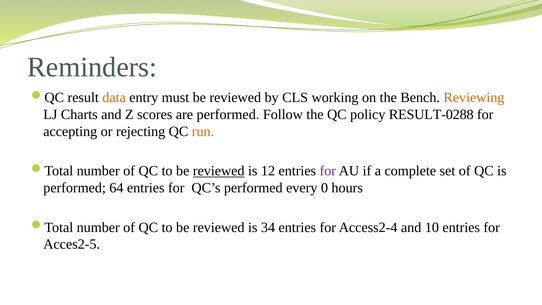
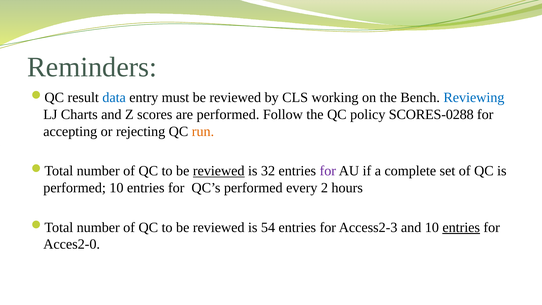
data colour: orange -> blue
Reviewing colour: orange -> blue
RESULT-0288: RESULT-0288 -> SCORES-0288
12: 12 -> 32
performed 64: 64 -> 10
0: 0 -> 2
34: 34 -> 54
Access2-4: Access2-4 -> Access2-3
entries at (461, 227) underline: none -> present
Acces2-5: Acces2-5 -> Acces2-0
